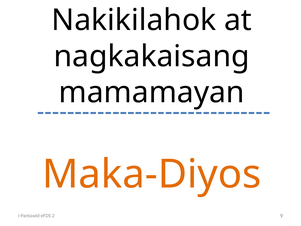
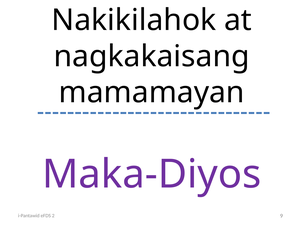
Maka-Diyos colour: orange -> purple
